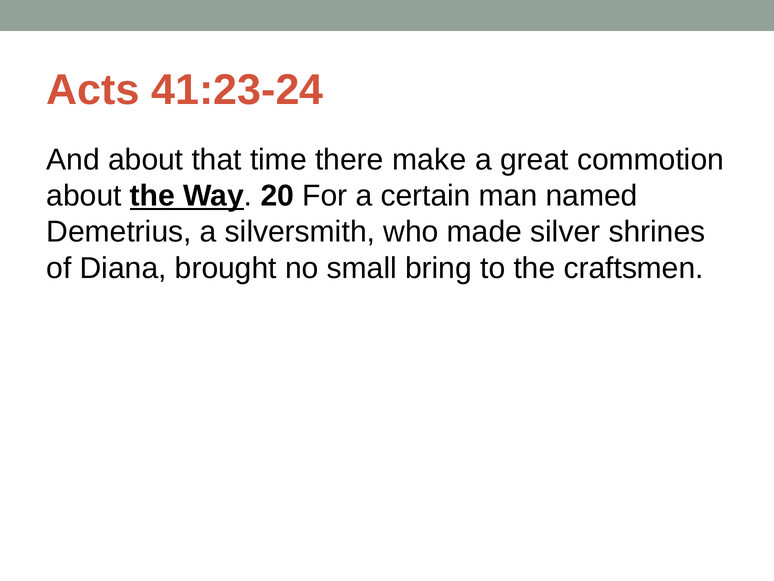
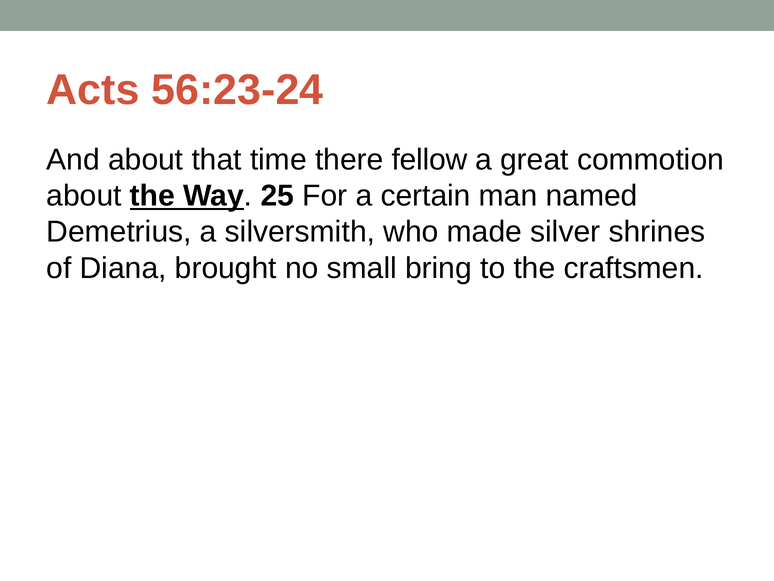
41:23-24: 41:23-24 -> 56:23-24
make: make -> fellow
20: 20 -> 25
